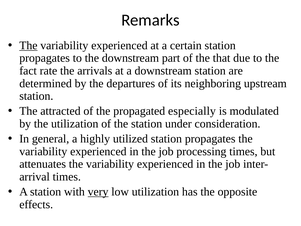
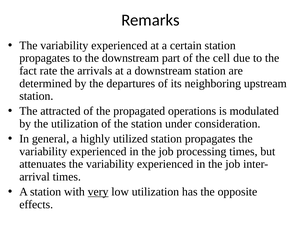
The at (28, 45) underline: present -> none
that: that -> cell
especially: especially -> operations
